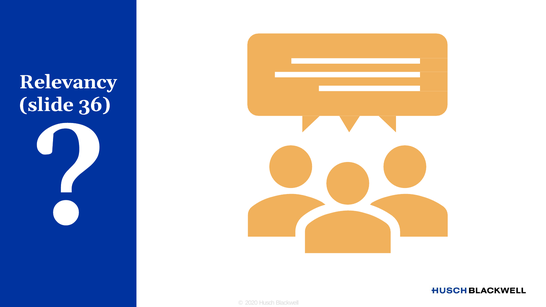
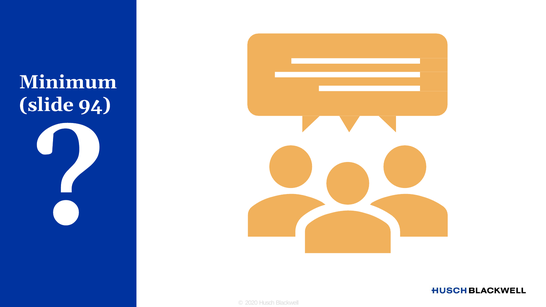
Relevancy: Relevancy -> Minimum
36: 36 -> 94
